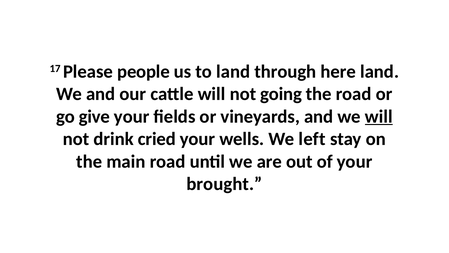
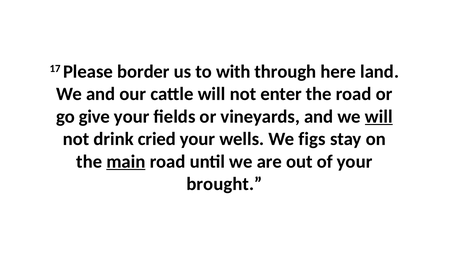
people: people -> border
to land: land -> with
going: going -> enter
left: left -> figs
main underline: none -> present
